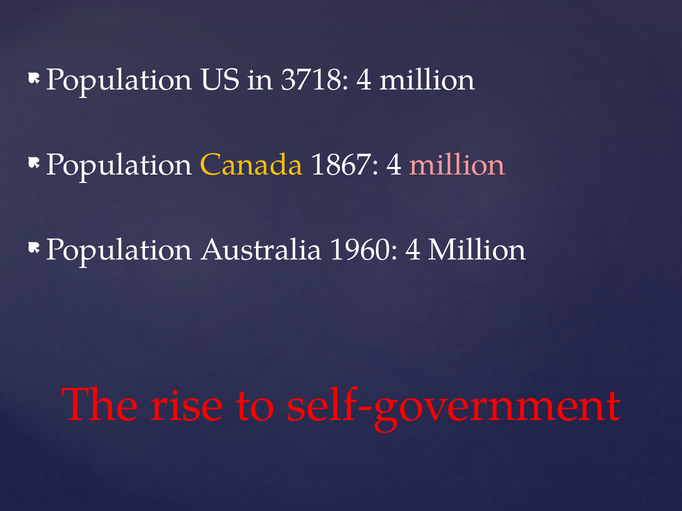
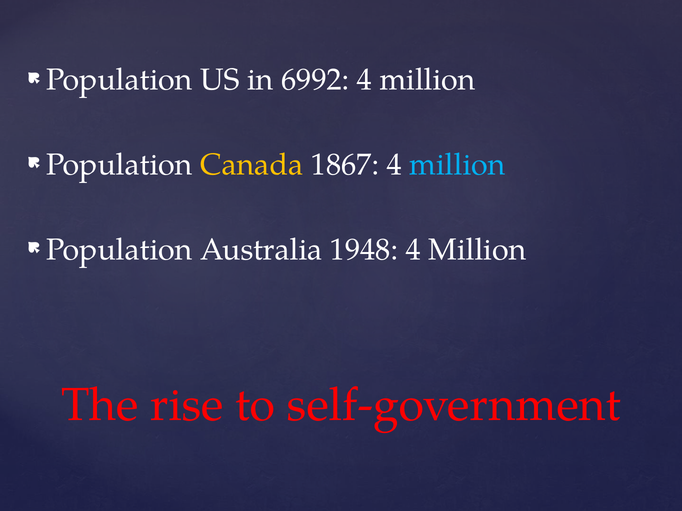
3718: 3718 -> 6992
million at (457, 165) colour: pink -> light blue
1960: 1960 -> 1948
